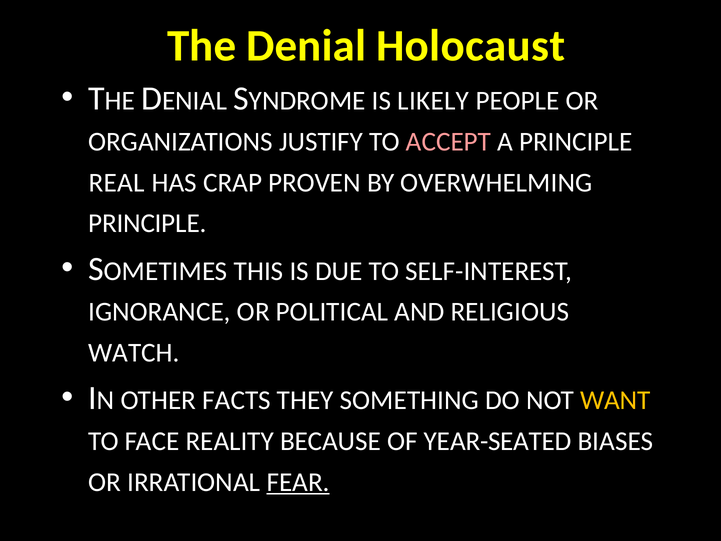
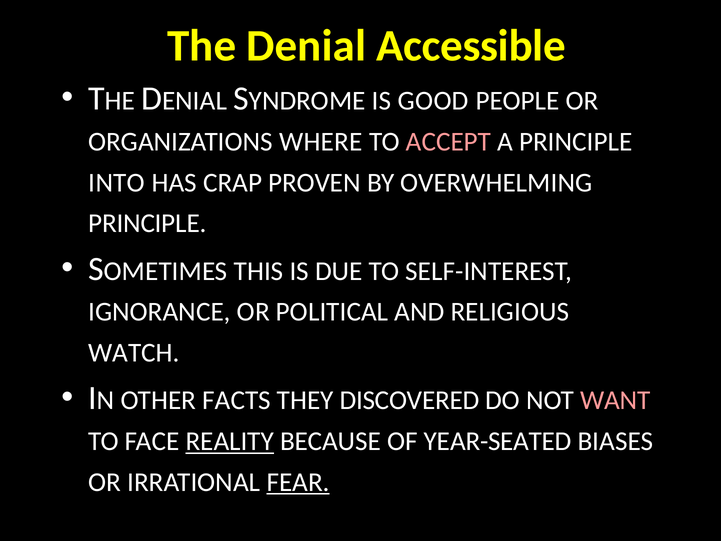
Holocaust: Holocaust -> Accessible
LIKELY: LIKELY -> GOOD
JUSTIFY: JUSTIFY -> WHERE
REAL: REAL -> INTO
SOMETHING: SOMETHING -> DISCOVERED
WANT colour: yellow -> pink
REALITY underline: none -> present
